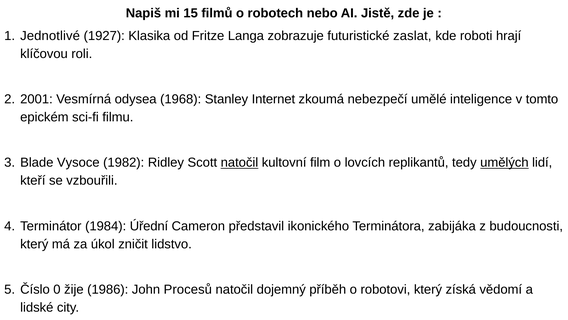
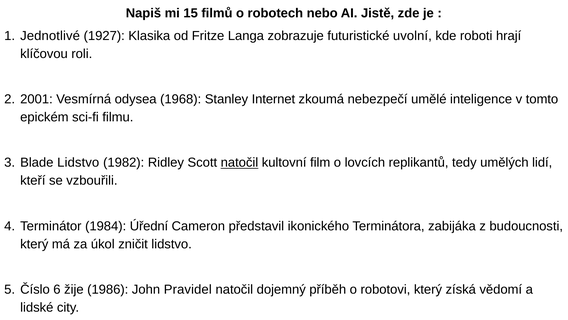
zaslat: zaslat -> uvolní
Blade Vysoce: Vysoce -> Lidstvo
umělých underline: present -> none
0: 0 -> 6
Procesů: Procesů -> Pravidel
